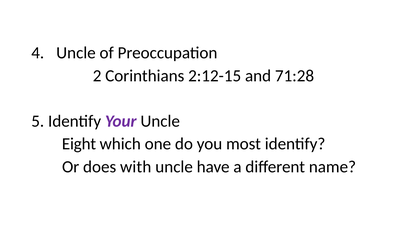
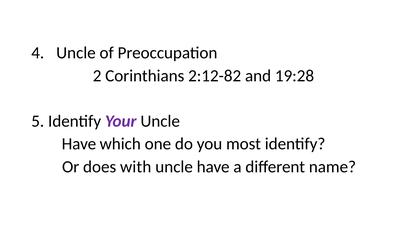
2:12-15: 2:12-15 -> 2:12-82
71:28: 71:28 -> 19:28
Eight at (79, 144): Eight -> Have
